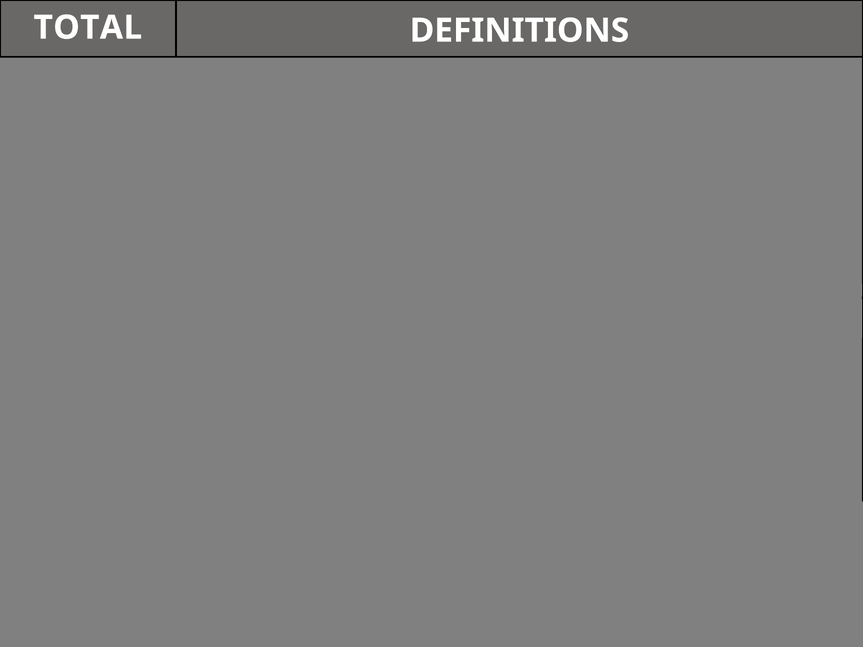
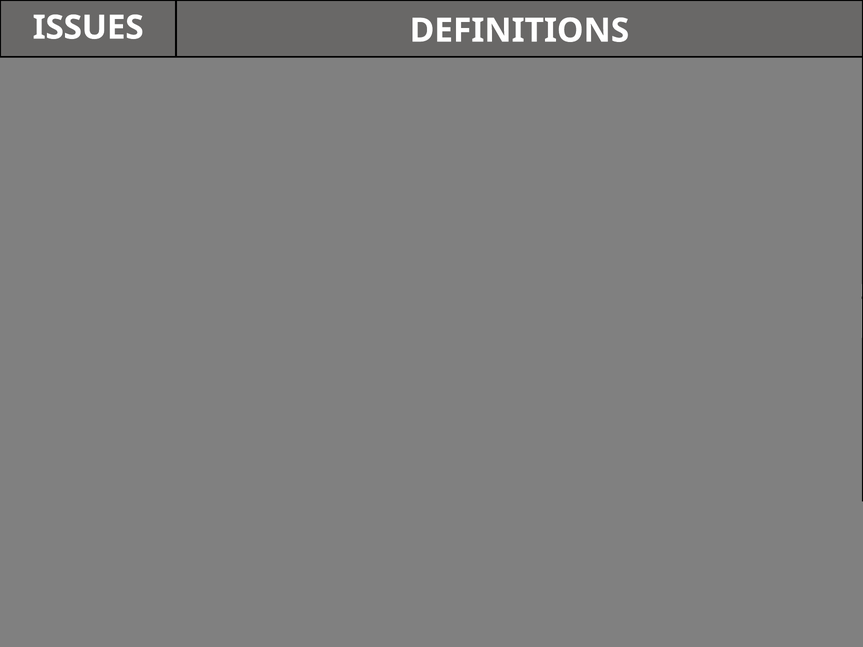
TOTAL: TOTAL -> ISSUES
